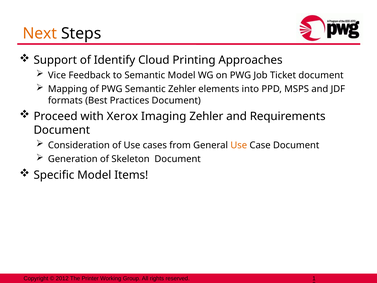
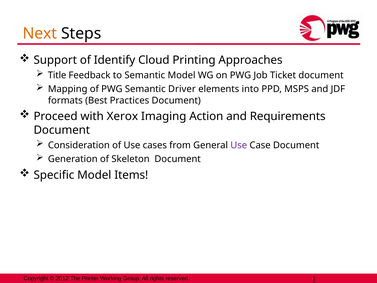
Vice: Vice -> Title
Semantic Zehler: Zehler -> Driver
Imaging Zehler: Zehler -> Action
Use at (239, 145) colour: orange -> purple
